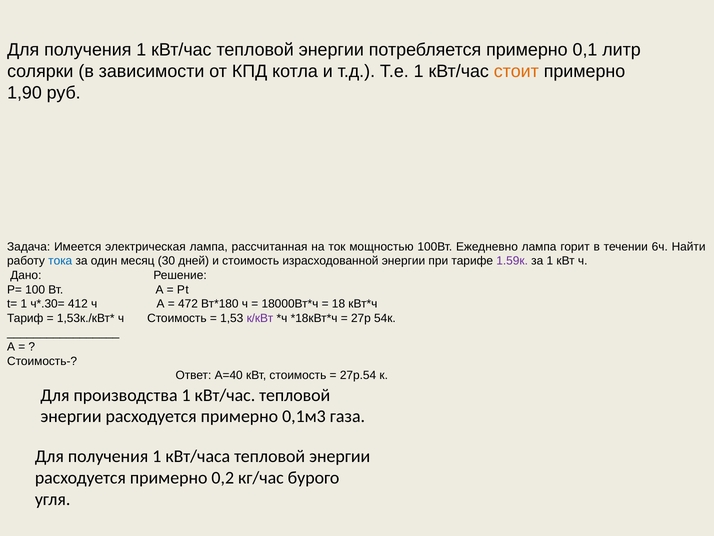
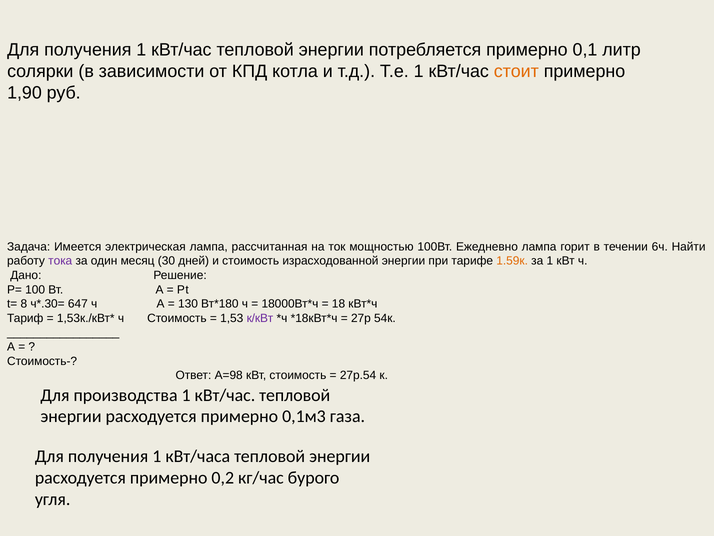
тока colour: blue -> purple
1.59к colour: purple -> orange
t= 1: 1 -> 8
412: 412 -> 647
472: 472 -> 130
А=40: А=40 -> А=98
